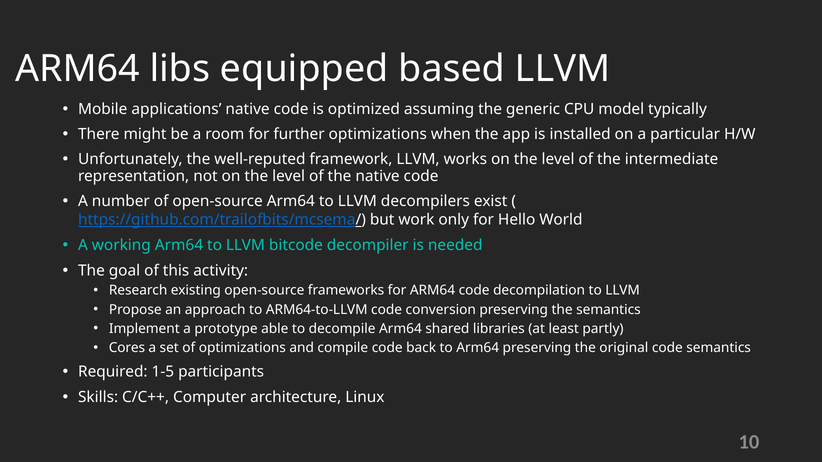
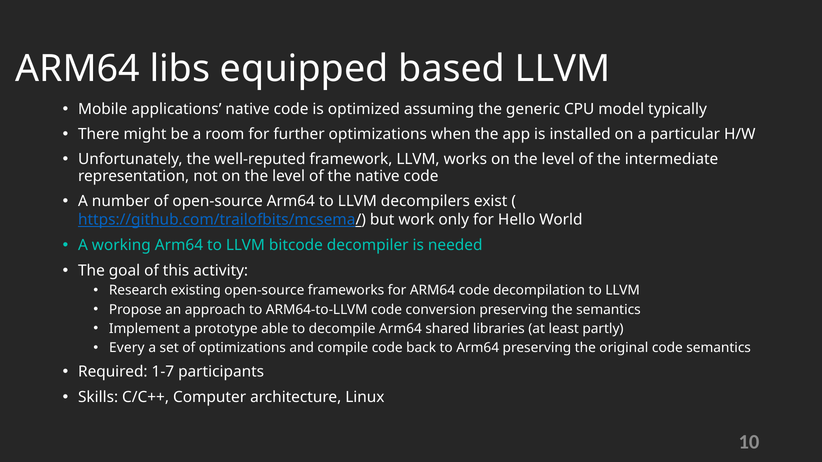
Cores: Cores -> Every
1-5: 1-5 -> 1-7
